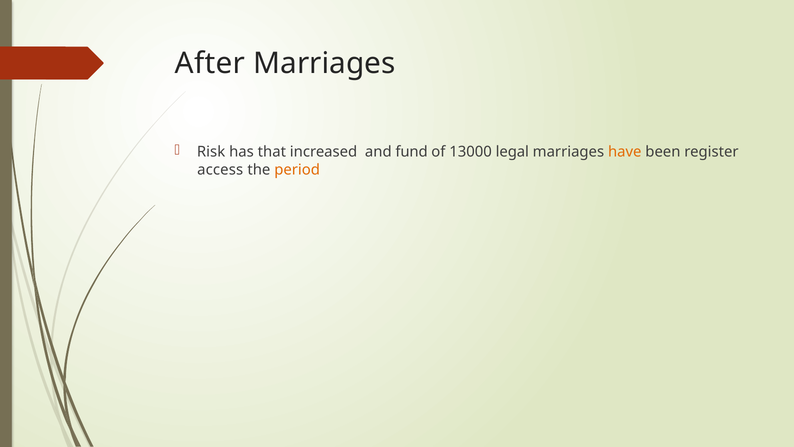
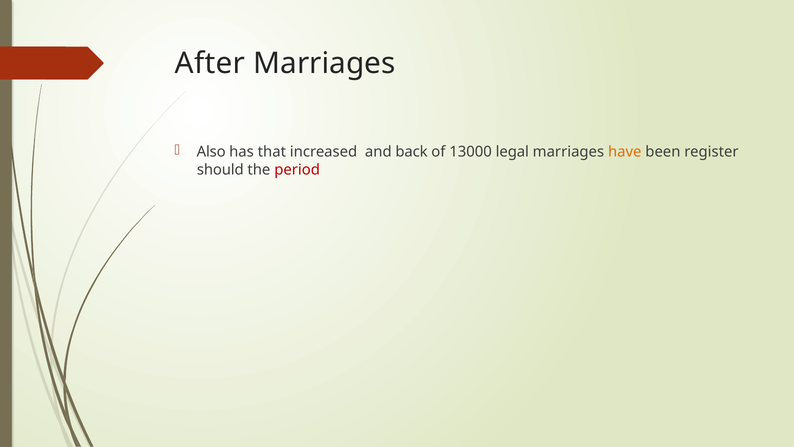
Risk: Risk -> Also
fund: fund -> back
access: access -> should
period colour: orange -> red
